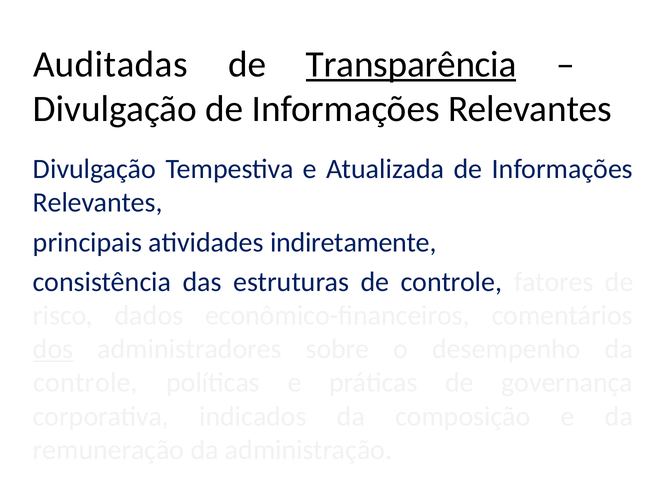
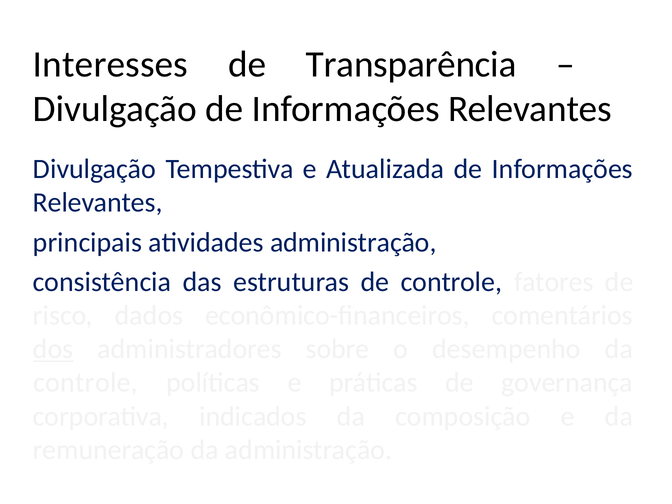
Auditadas: Auditadas -> Interesses
Transparência underline: present -> none
atividades indiretamente: indiretamente -> administração
